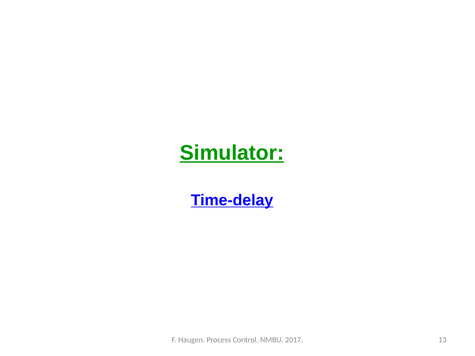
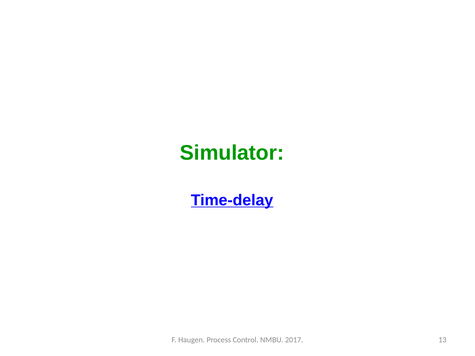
Simulator underline: present -> none
